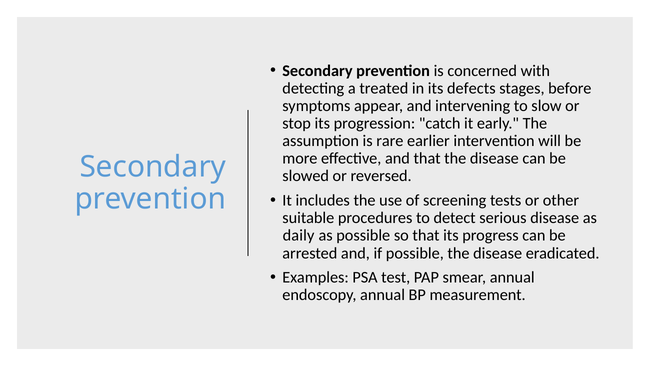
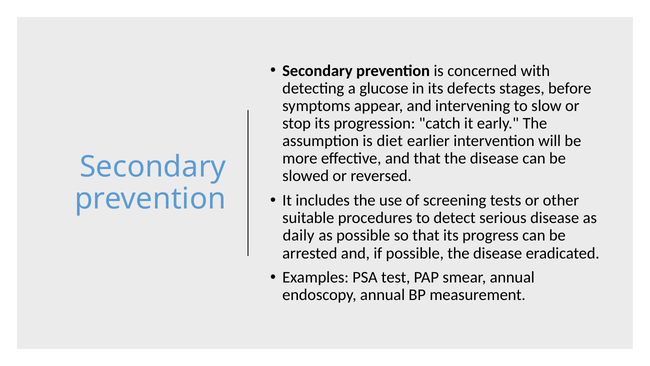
treated: treated -> glucose
rare: rare -> diet
